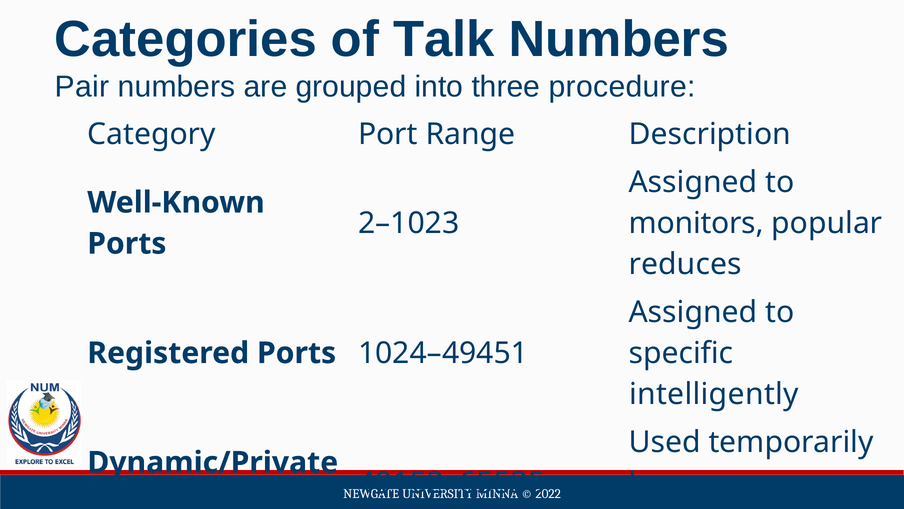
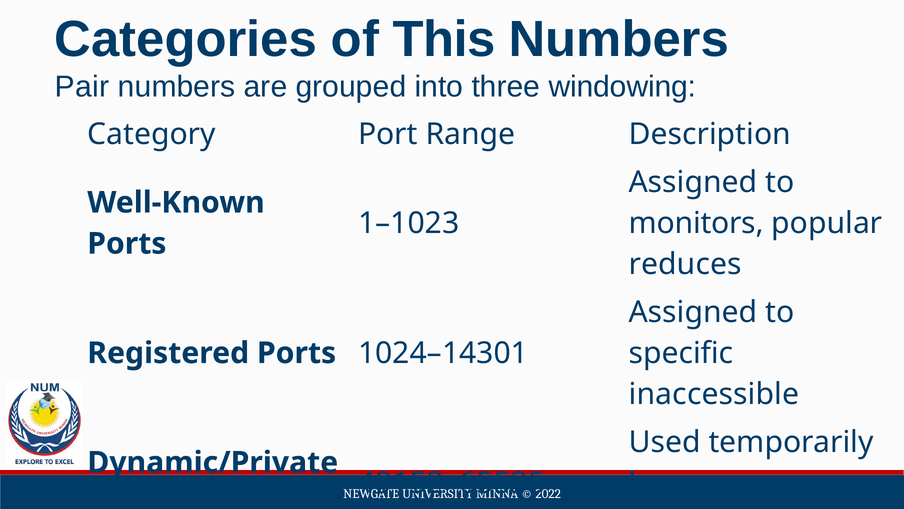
Talk: Talk -> This
procedure: procedure -> windowing
2–1023: 2–1023 -> 1–1023
1024–49451: 1024–49451 -> 1024–14301
intelligently: intelligently -> inaccessible
